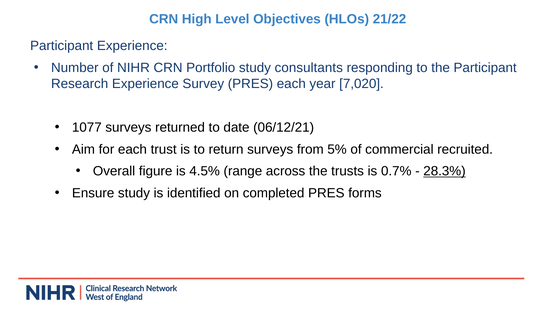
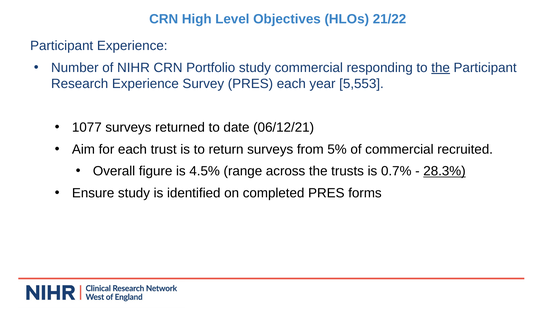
study consultants: consultants -> commercial
the at (441, 68) underline: none -> present
7,020: 7,020 -> 5,553
